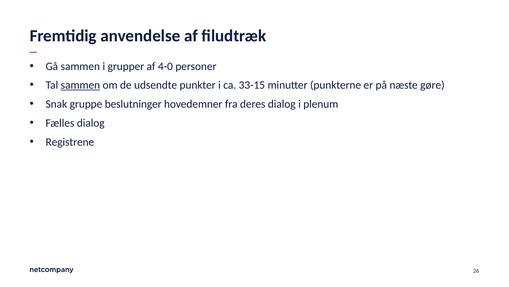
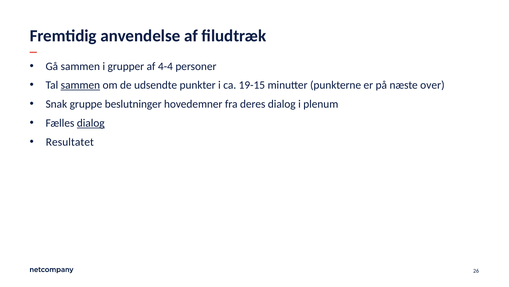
4-0: 4-0 -> 4-4
33-15: 33-15 -> 19-15
gøre: gøre -> over
dialog at (91, 123) underline: none -> present
Registrene: Registrene -> Resultatet
